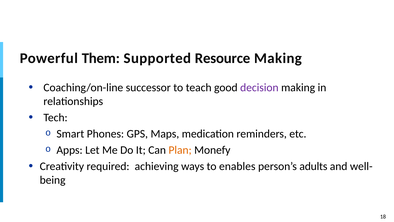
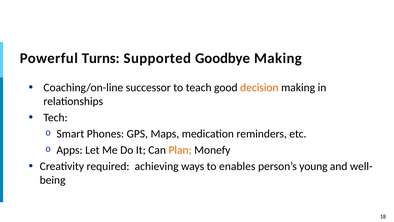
Them: Them -> Turns
Resource: Resource -> Goodbye
decision colour: purple -> orange
adults: adults -> young
